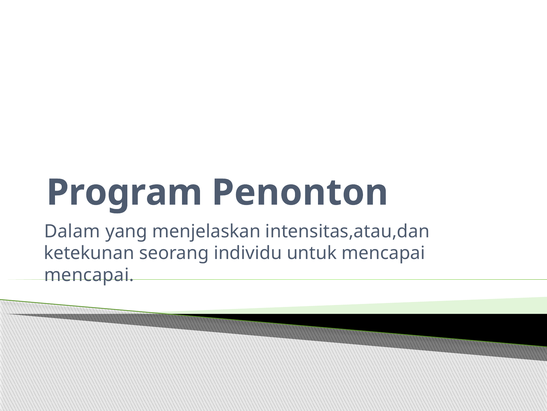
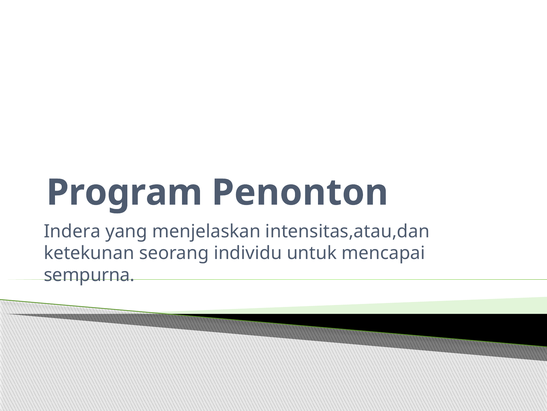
Dalam: Dalam -> Indera
mencapai at (89, 275): mencapai -> sempurna
